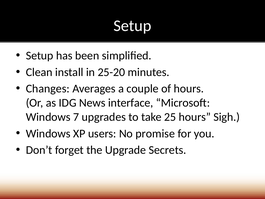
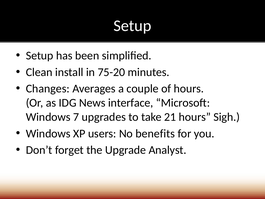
25-20: 25-20 -> 75-20
25: 25 -> 21
promise: promise -> benefits
Secrets: Secrets -> Analyst
